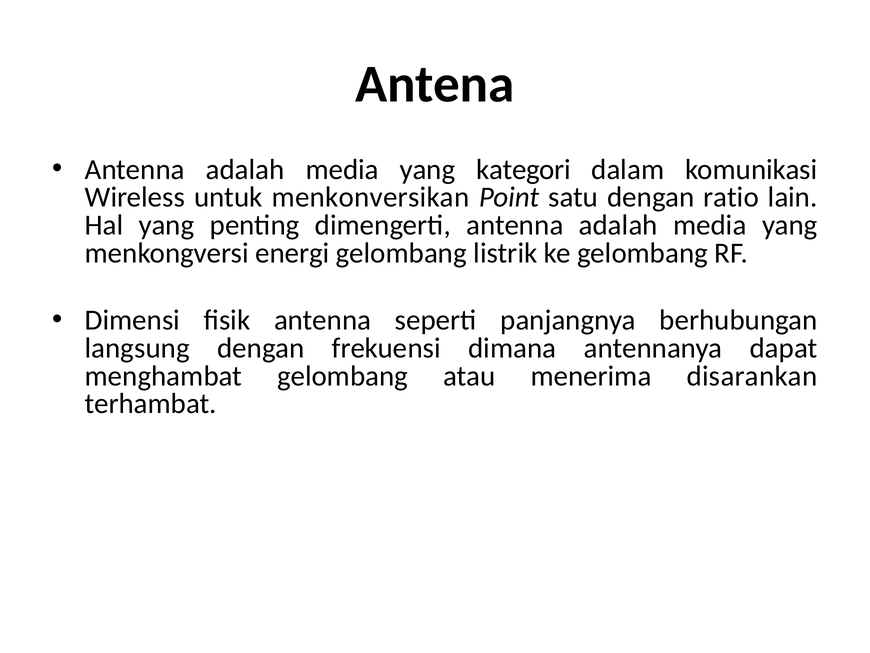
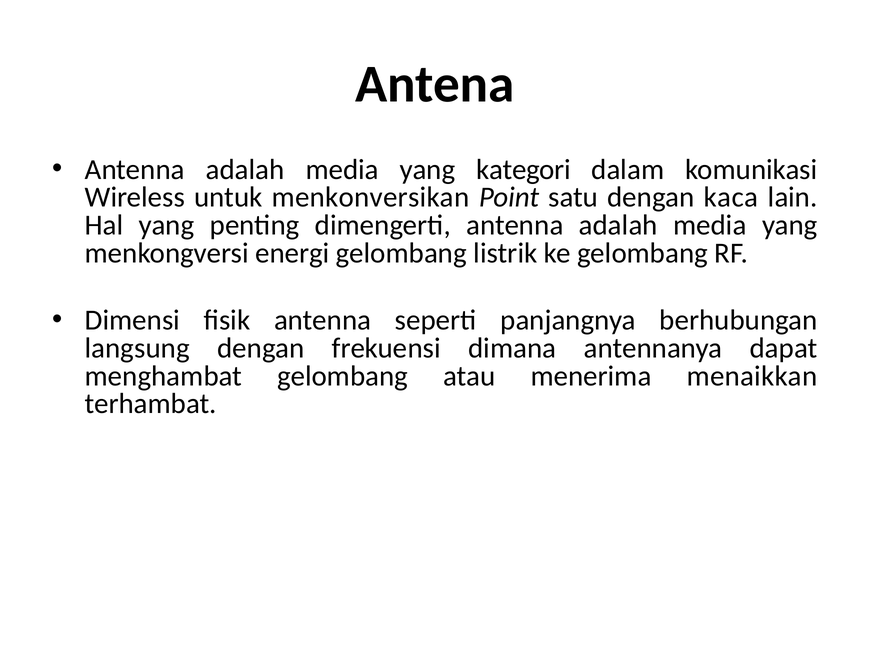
ratio: ratio -> kaca
disarankan: disarankan -> menaikkan
